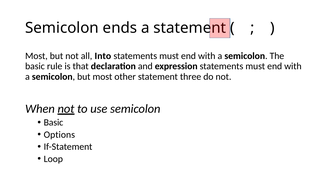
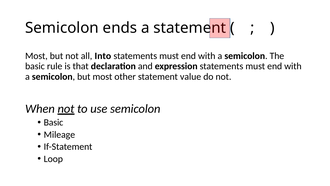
three: three -> value
Options: Options -> Mileage
